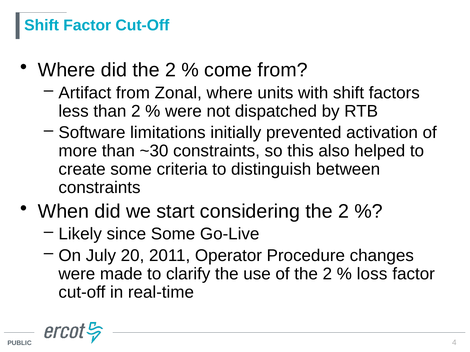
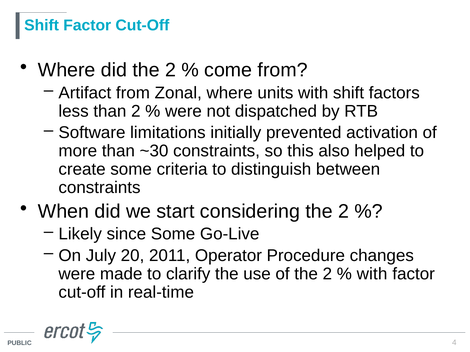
loss at (372, 274): loss -> with
